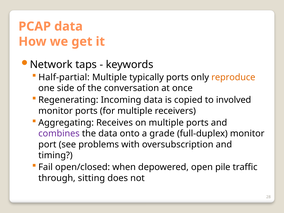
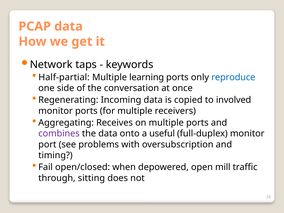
typically: typically -> learning
reproduce colour: orange -> blue
grade: grade -> useful
pile: pile -> mill
